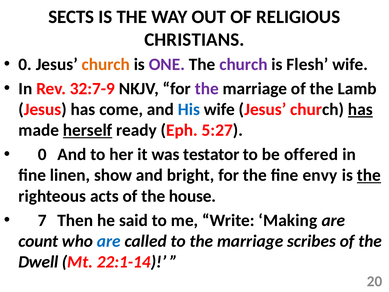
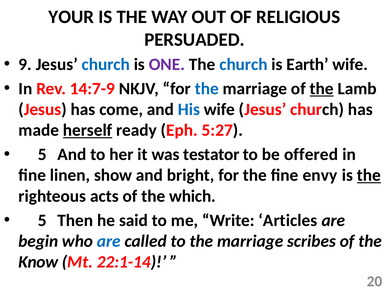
SECTS: SECTS -> YOUR
CHRISTIANS: CHRISTIANS -> PERSUADED
0 at (25, 64): 0 -> 9
church at (106, 64) colour: orange -> blue
church at (243, 64) colour: purple -> blue
Flesh: Flesh -> Earth
32:7-9: 32:7-9 -> 14:7-9
the at (207, 89) colour: purple -> blue
the at (322, 89) underline: none -> present
has at (360, 109) underline: present -> none
0 at (42, 154): 0 -> 5
house: house -> which
7 at (42, 220): 7 -> 5
Making: Making -> Articles
count: count -> begin
Dwell: Dwell -> Know
